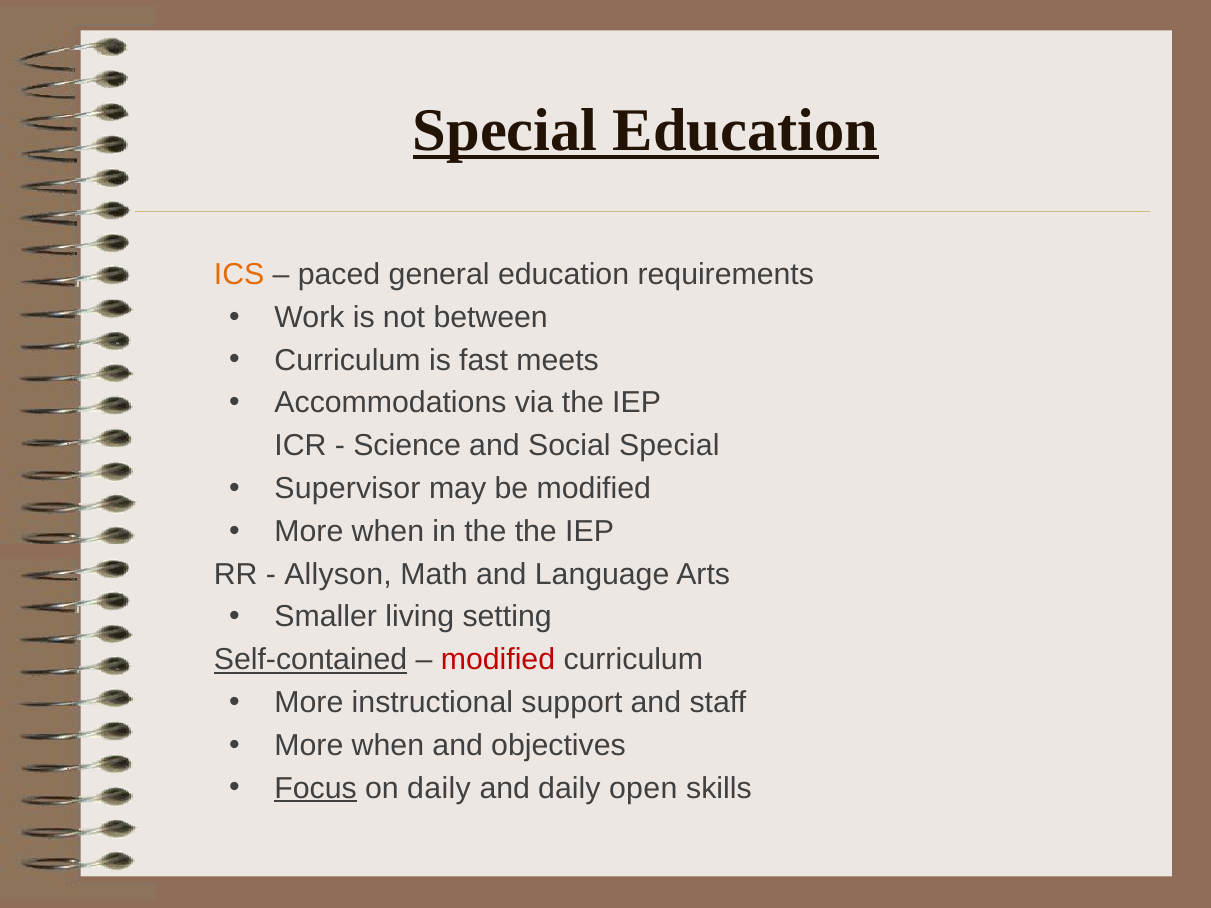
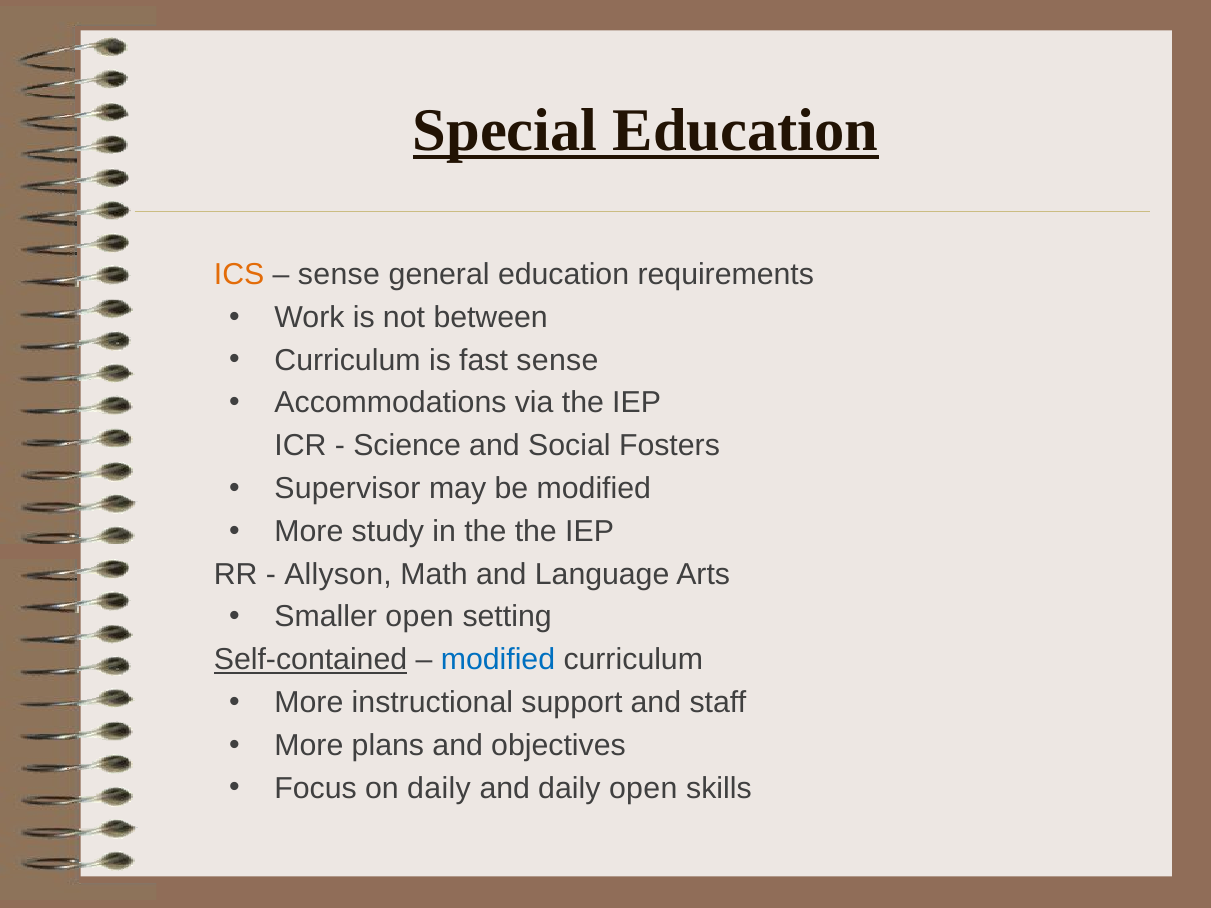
paced at (339, 275): paced -> sense
fast meets: meets -> sense
Social Special: Special -> Fosters
when at (388, 531): when -> study
Smaller living: living -> open
modified at (498, 660) colour: red -> blue
when at (388, 746): when -> plans
Focus underline: present -> none
